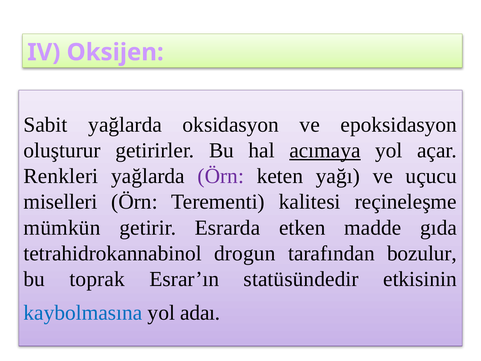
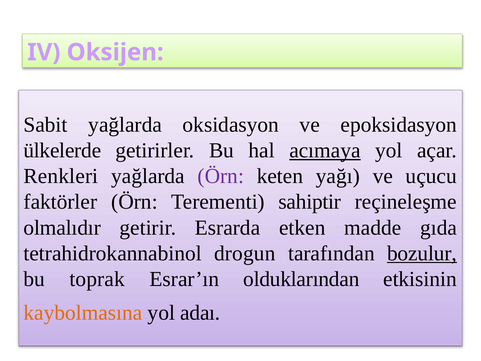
oluşturur: oluşturur -> ülkelerde
miselleri: miselleri -> faktörler
kalitesi: kalitesi -> sahiptir
mümkün: mümkün -> olmalıdır
bozulur underline: none -> present
statüsündedir: statüsündedir -> olduklarından
kaybolmasına colour: blue -> orange
